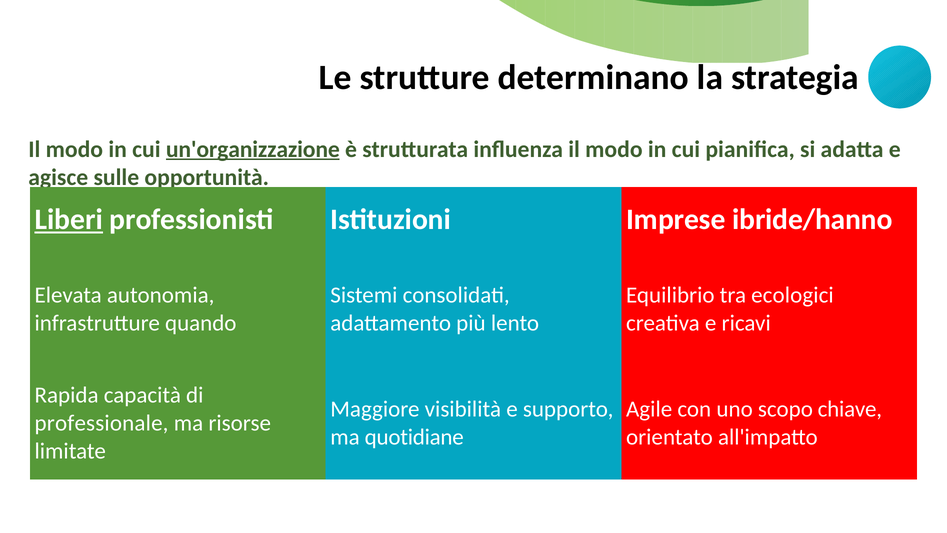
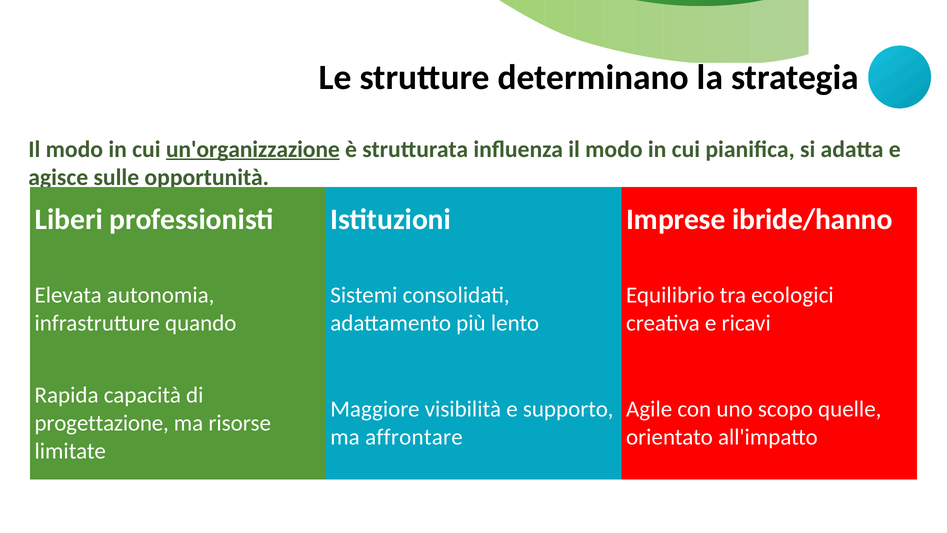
Liberi underline: present -> none
chiave: chiave -> quelle
professionale: professionale -> progettazione
quotidiane: quotidiane -> affrontare
